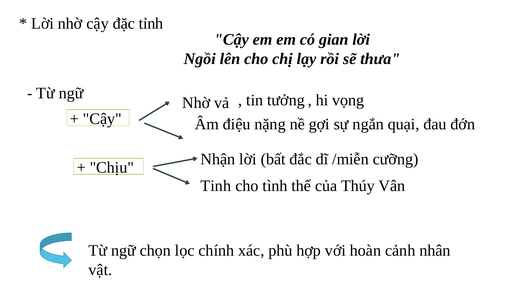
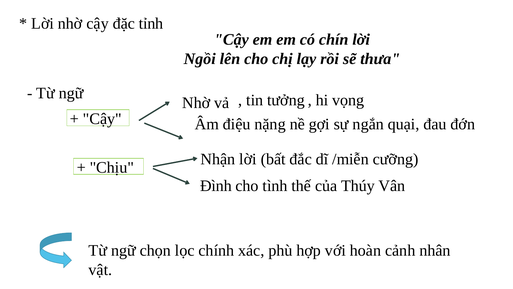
gian: gian -> chín
Tinh: Tinh -> Đình
